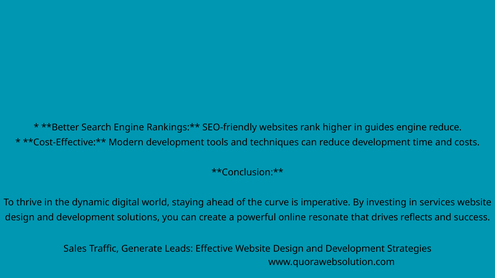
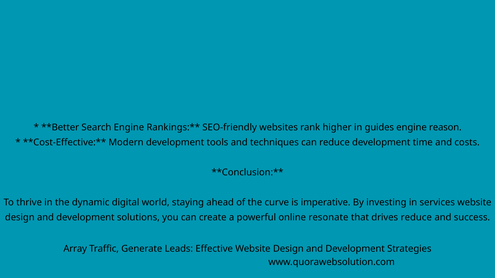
engine reduce: reduce -> reason
drives reflects: reflects -> reduce
Sales: Sales -> Array
